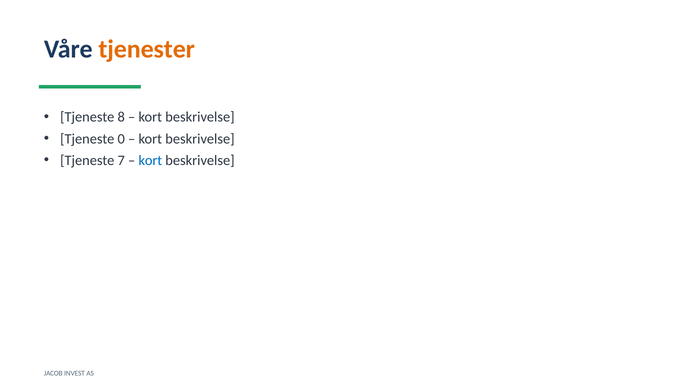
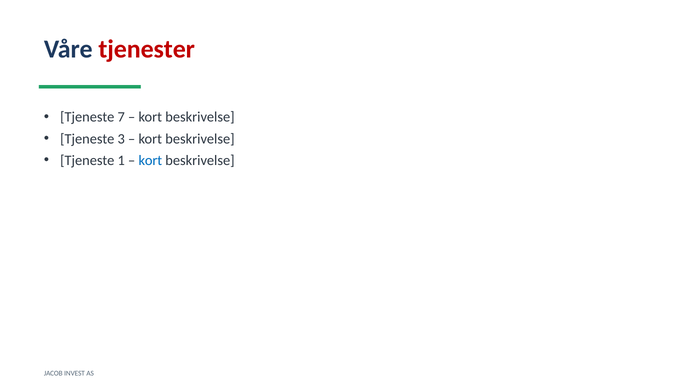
tjenester colour: orange -> red
8: 8 -> 7
0: 0 -> 3
7: 7 -> 1
